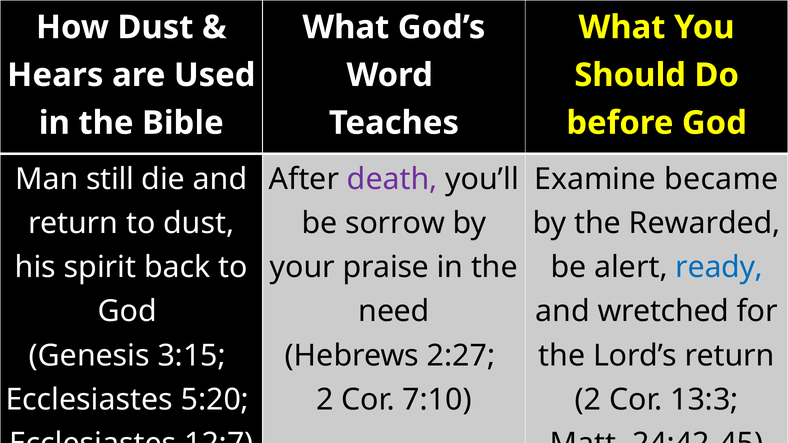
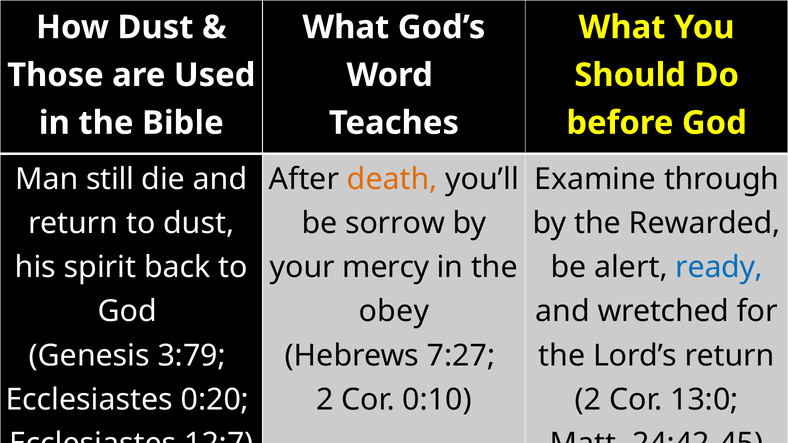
Hears: Hears -> Those
death colour: purple -> orange
became: became -> through
praise: praise -> mercy
need: need -> obey
3:15: 3:15 -> 3:79
2:27: 2:27 -> 7:27
5:20: 5:20 -> 0:20
7:10: 7:10 -> 0:10
13:3: 13:3 -> 13:0
